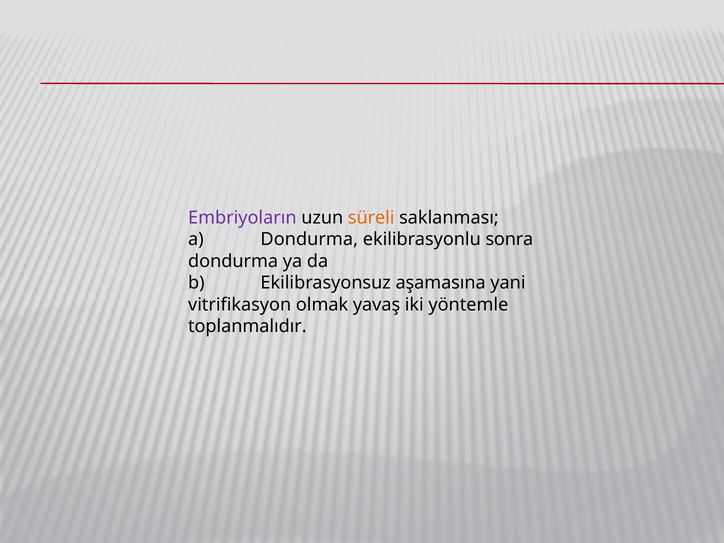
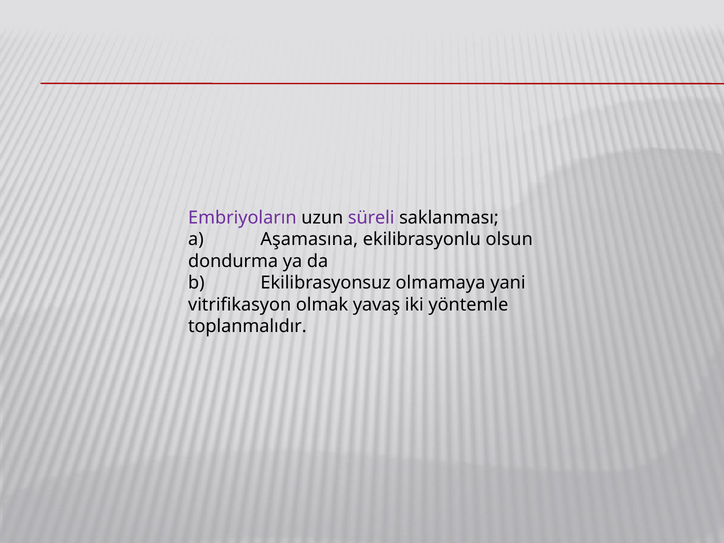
süreli colour: orange -> purple
a Dondurma: Dondurma -> Aşamasına
sonra: sonra -> olsun
aşamasına: aşamasına -> olmamaya
